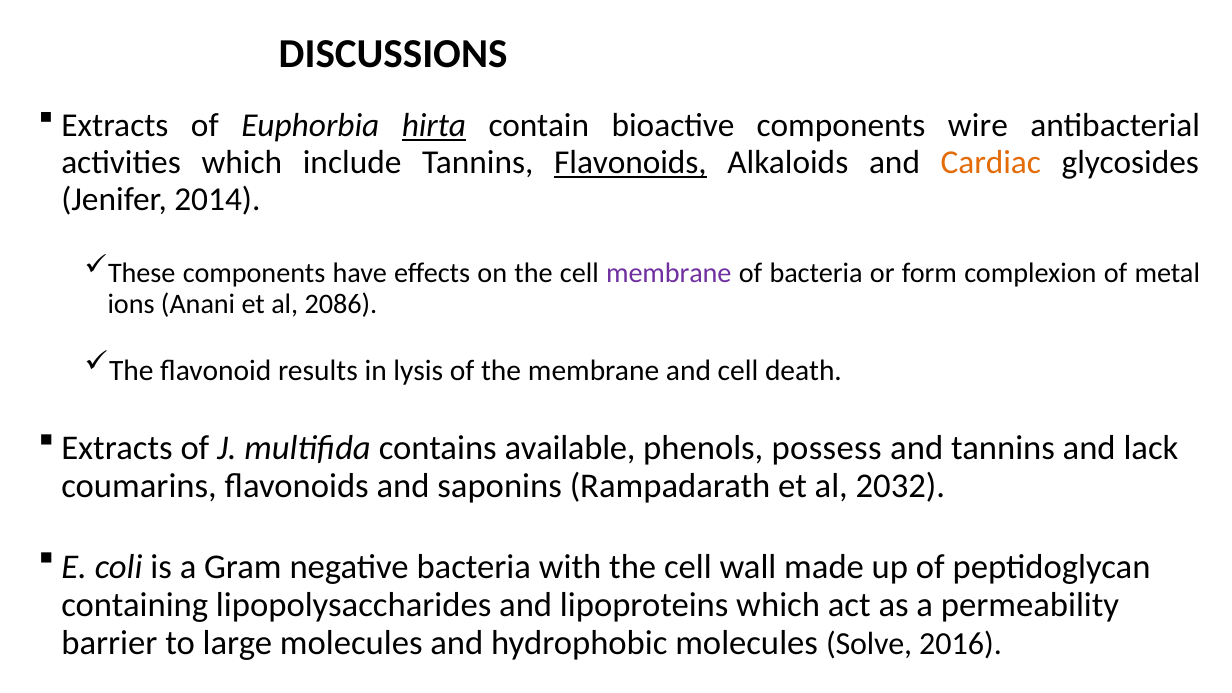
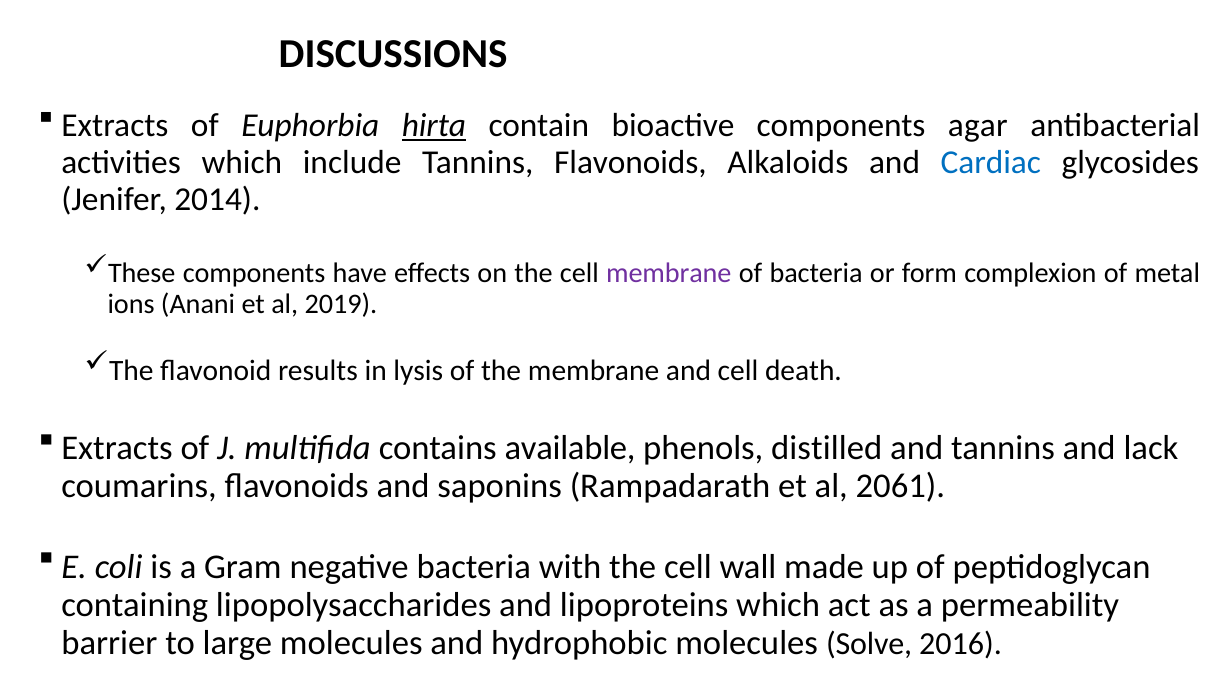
wire: wire -> agar
Flavonoids at (630, 163) underline: present -> none
Cardiac colour: orange -> blue
2086: 2086 -> 2019
possess: possess -> distilled
2032: 2032 -> 2061
